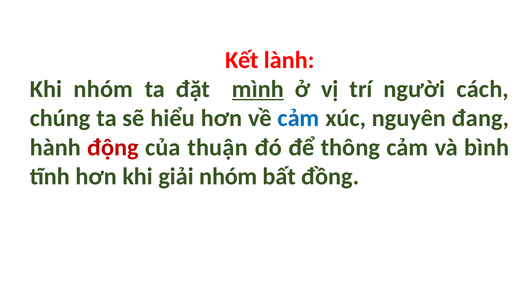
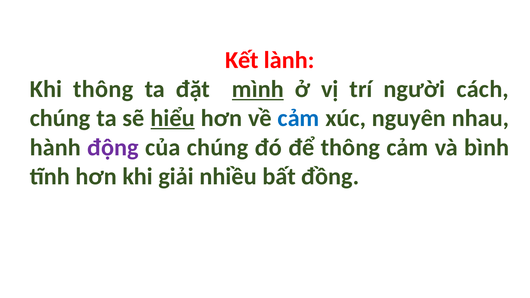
Khi nhóm: nhóm -> thông
hiểu underline: none -> present
đang: đang -> nhau
động colour: red -> purple
của thuận: thuận -> chúng
giải nhóm: nhóm -> nhiều
